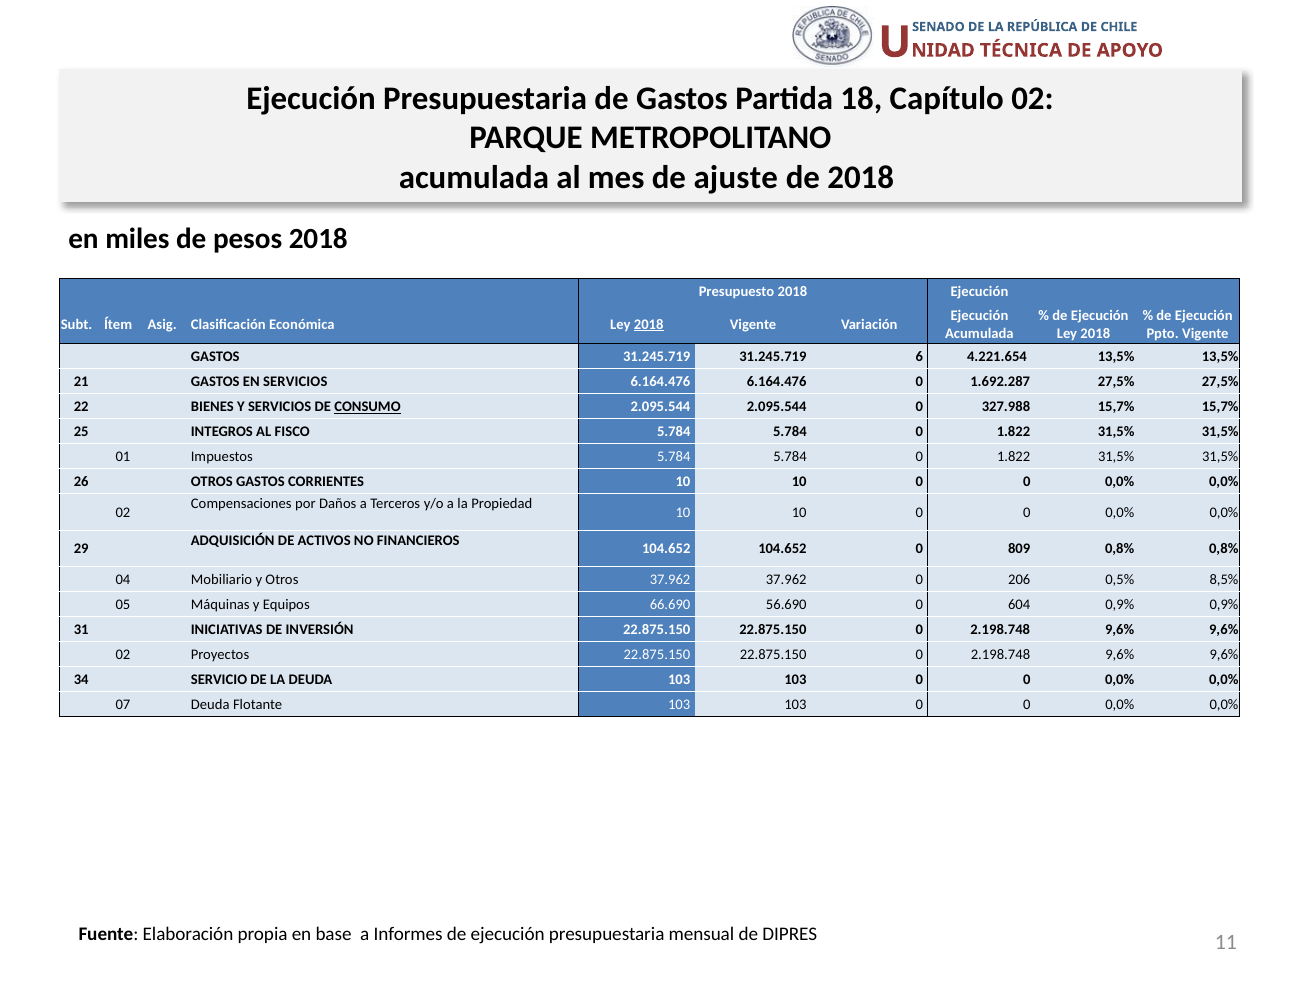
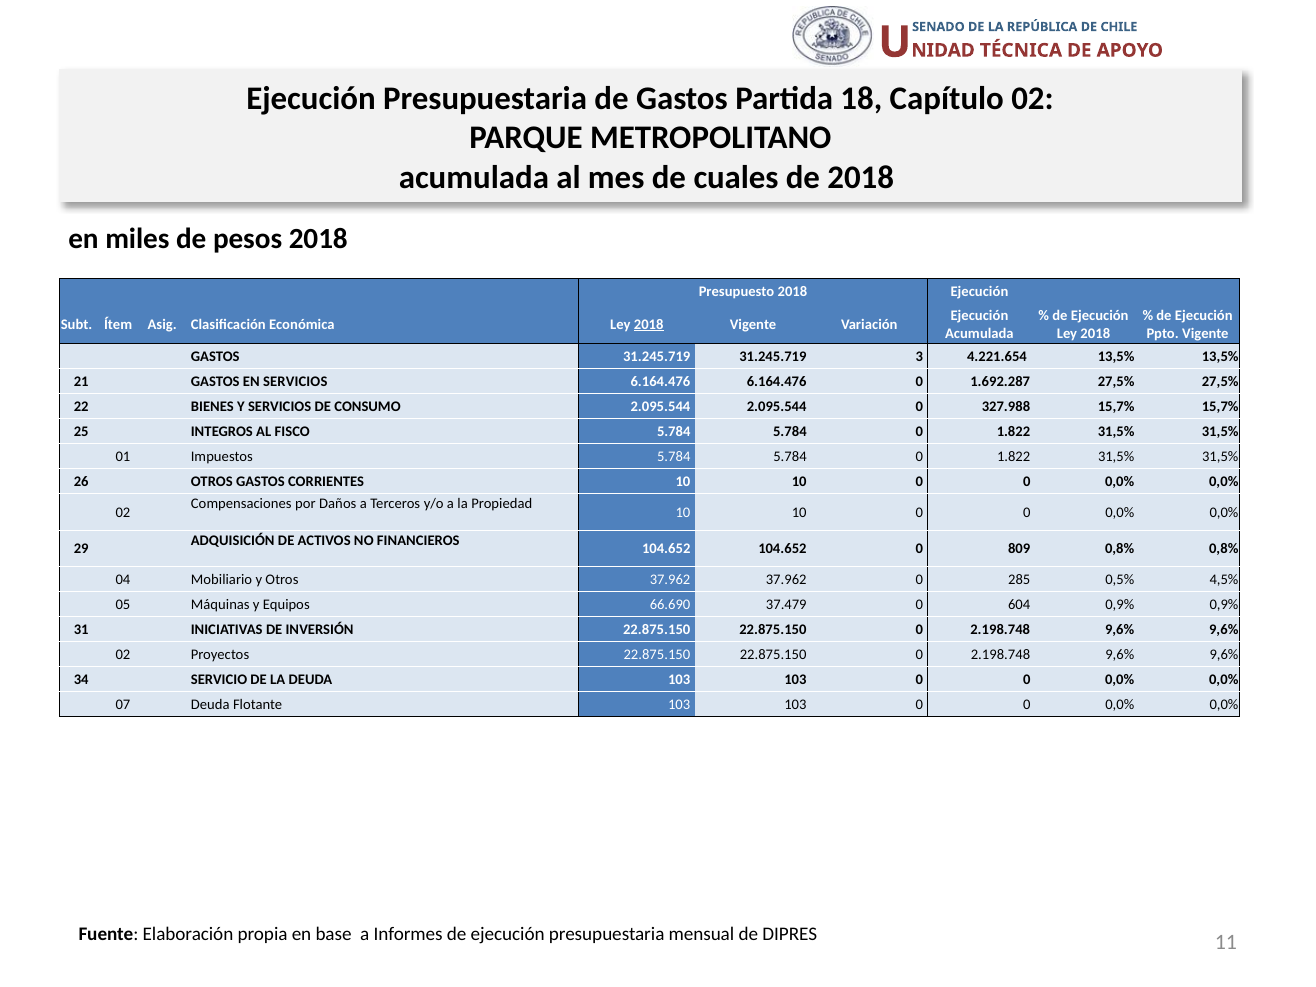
ajuste: ajuste -> cuales
6: 6 -> 3
CONSUMO underline: present -> none
206: 206 -> 285
8,5%: 8,5% -> 4,5%
56.690: 56.690 -> 37.479
